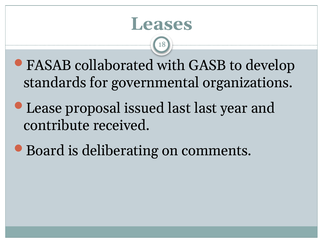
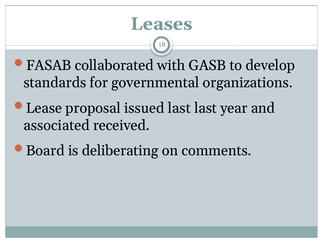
contribute: contribute -> associated
